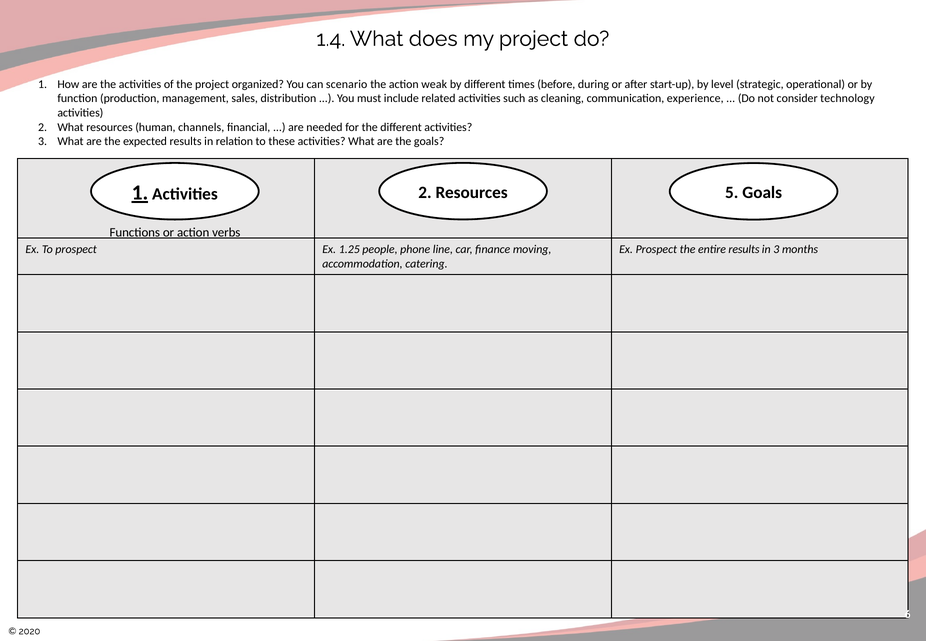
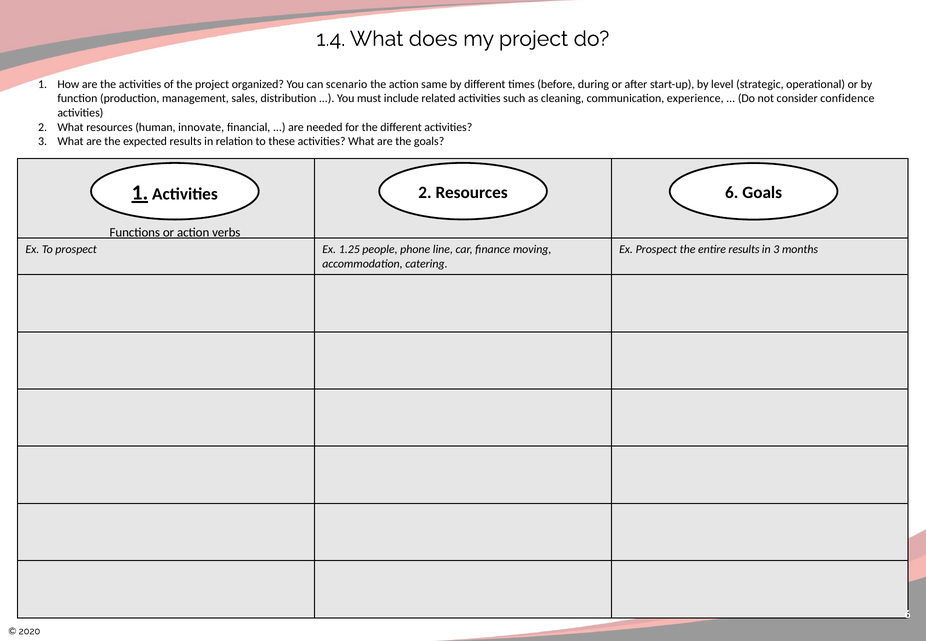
weak: weak -> same
technology: technology -> confidence
channels: channels -> innovate
Activities 5: 5 -> 6
